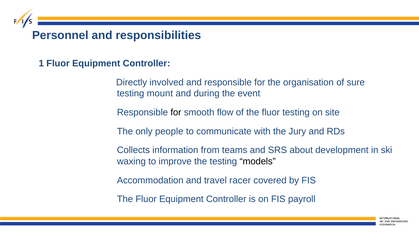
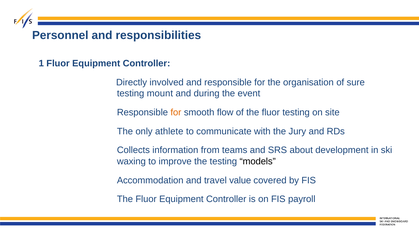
for at (176, 112) colour: black -> orange
people: people -> athlete
racer: racer -> value
